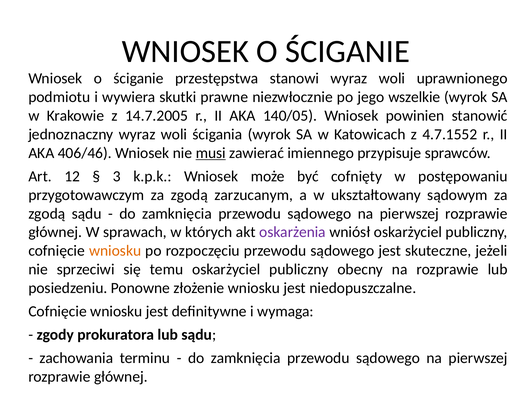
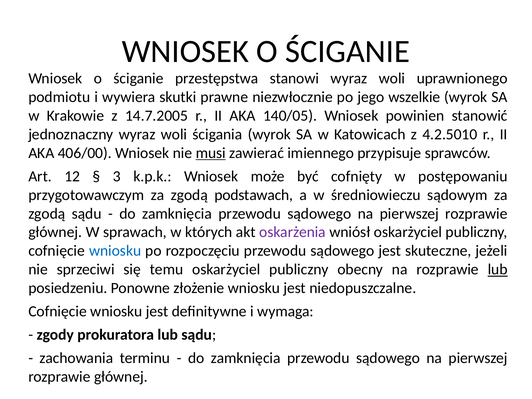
4.7.1552: 4.7.1552 -> 4.2.5010
406/46: 406/46 -> 406/00
zarzucanym: zarzucanym -> podstawach
ukształtowany: ukształtowany -> średniowieczu
wniosku at (115, 251) colour: orange -> blue
lub at (498, 269) underline: none -> present
